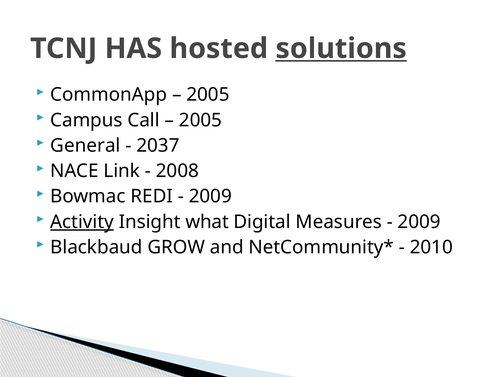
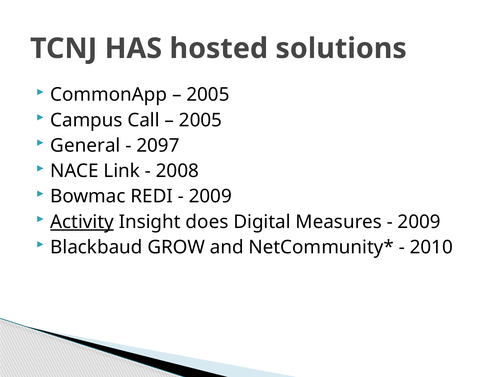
solutions underline: present -> none
2037: 2037 -> 2097
what: what -> does
